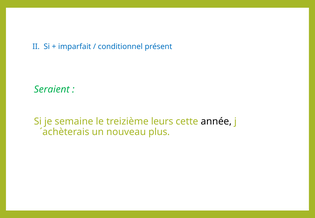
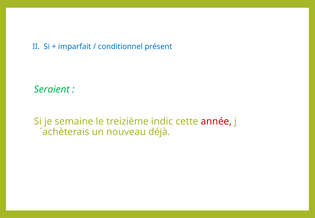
leurs: leurs -> indic
année colour: black -> red
plus: plus -> déjà
